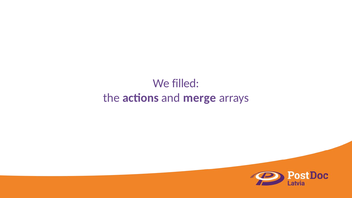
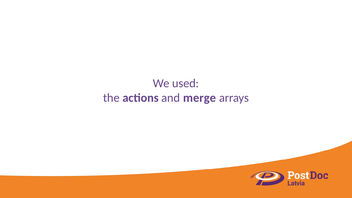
filled: filled -> used
